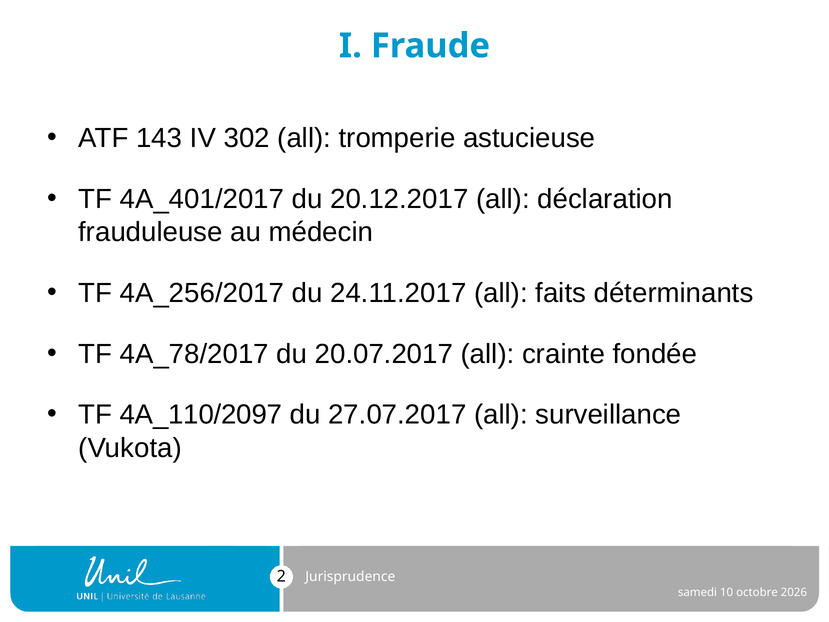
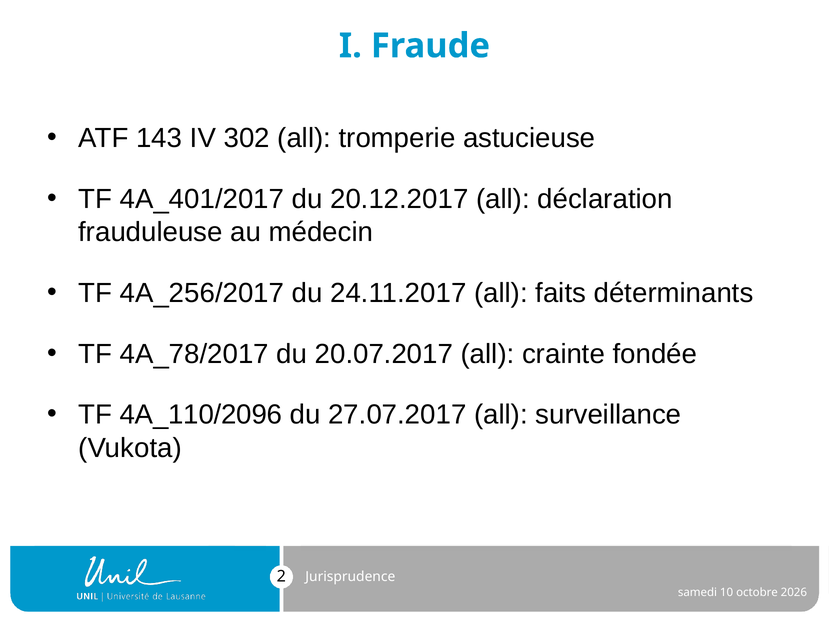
4A_110/2097: 4A_110/2097 -> 4A_110/2096
